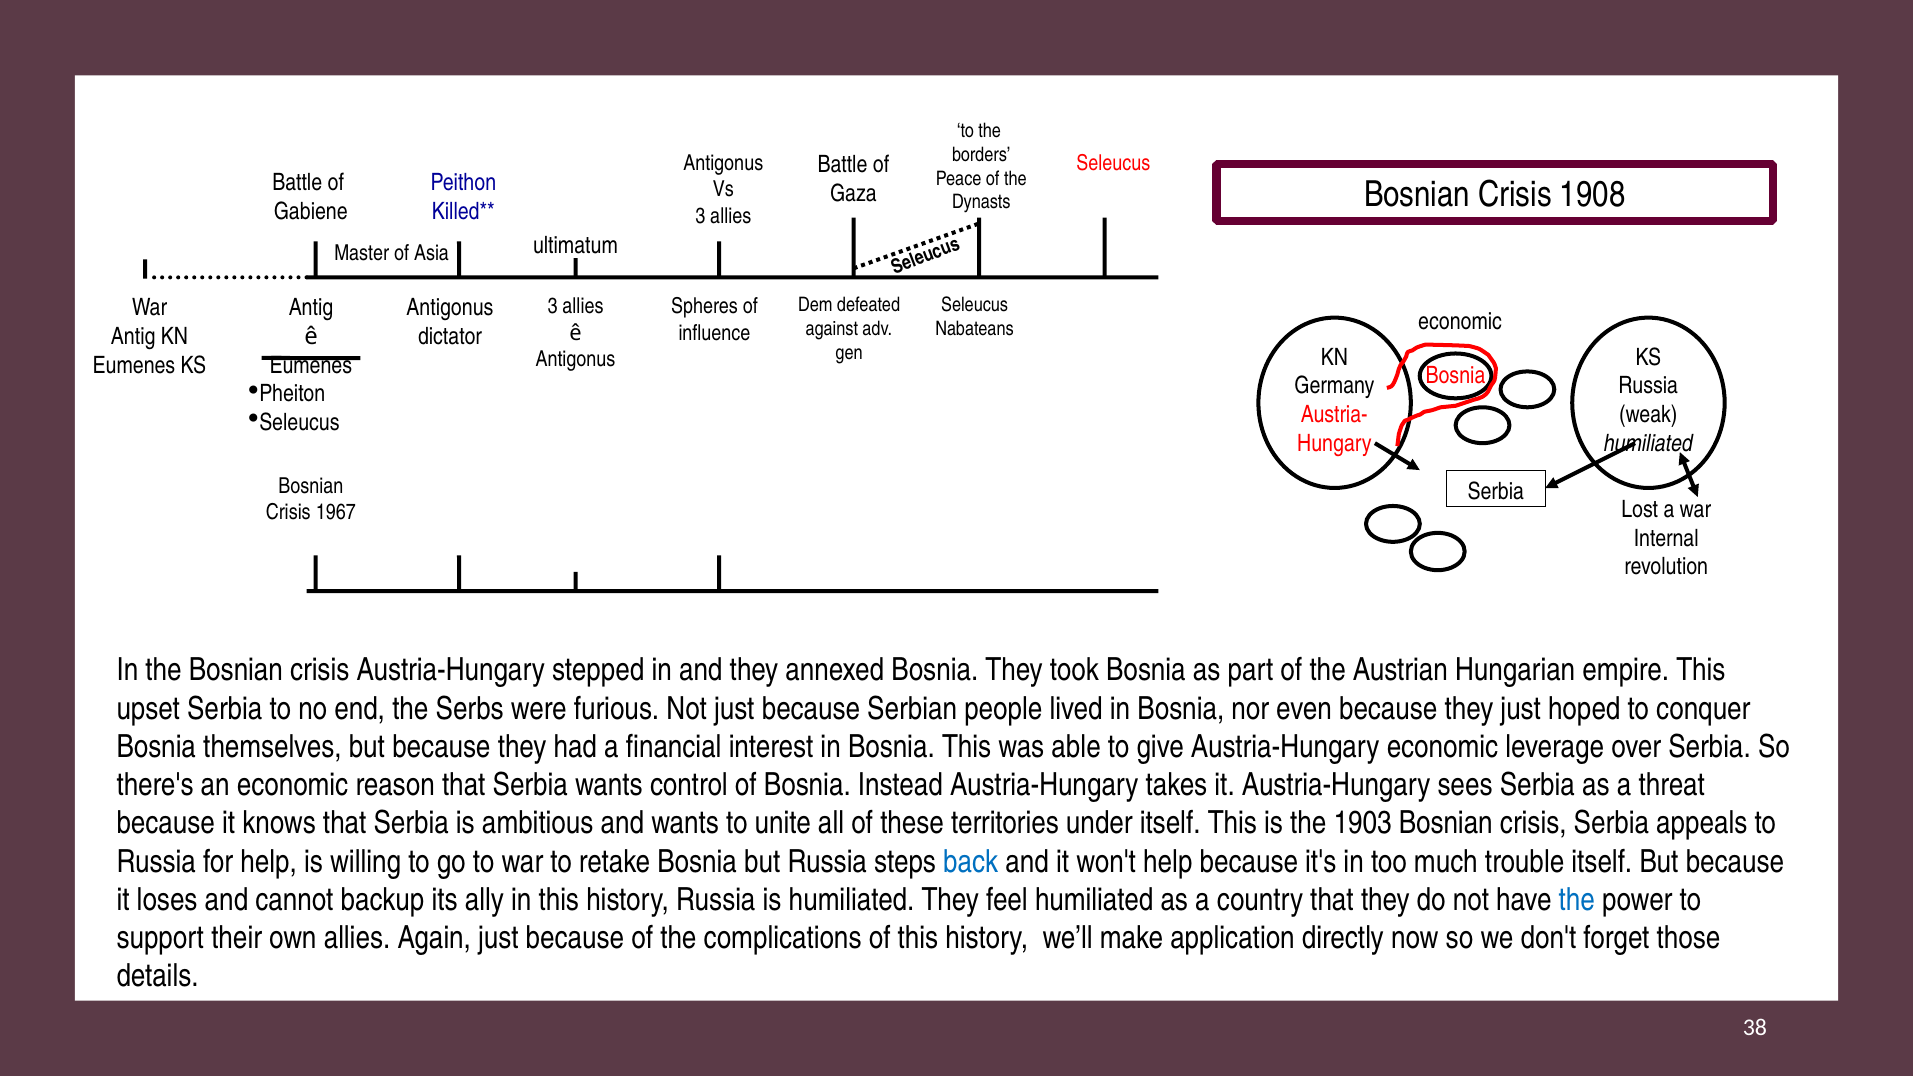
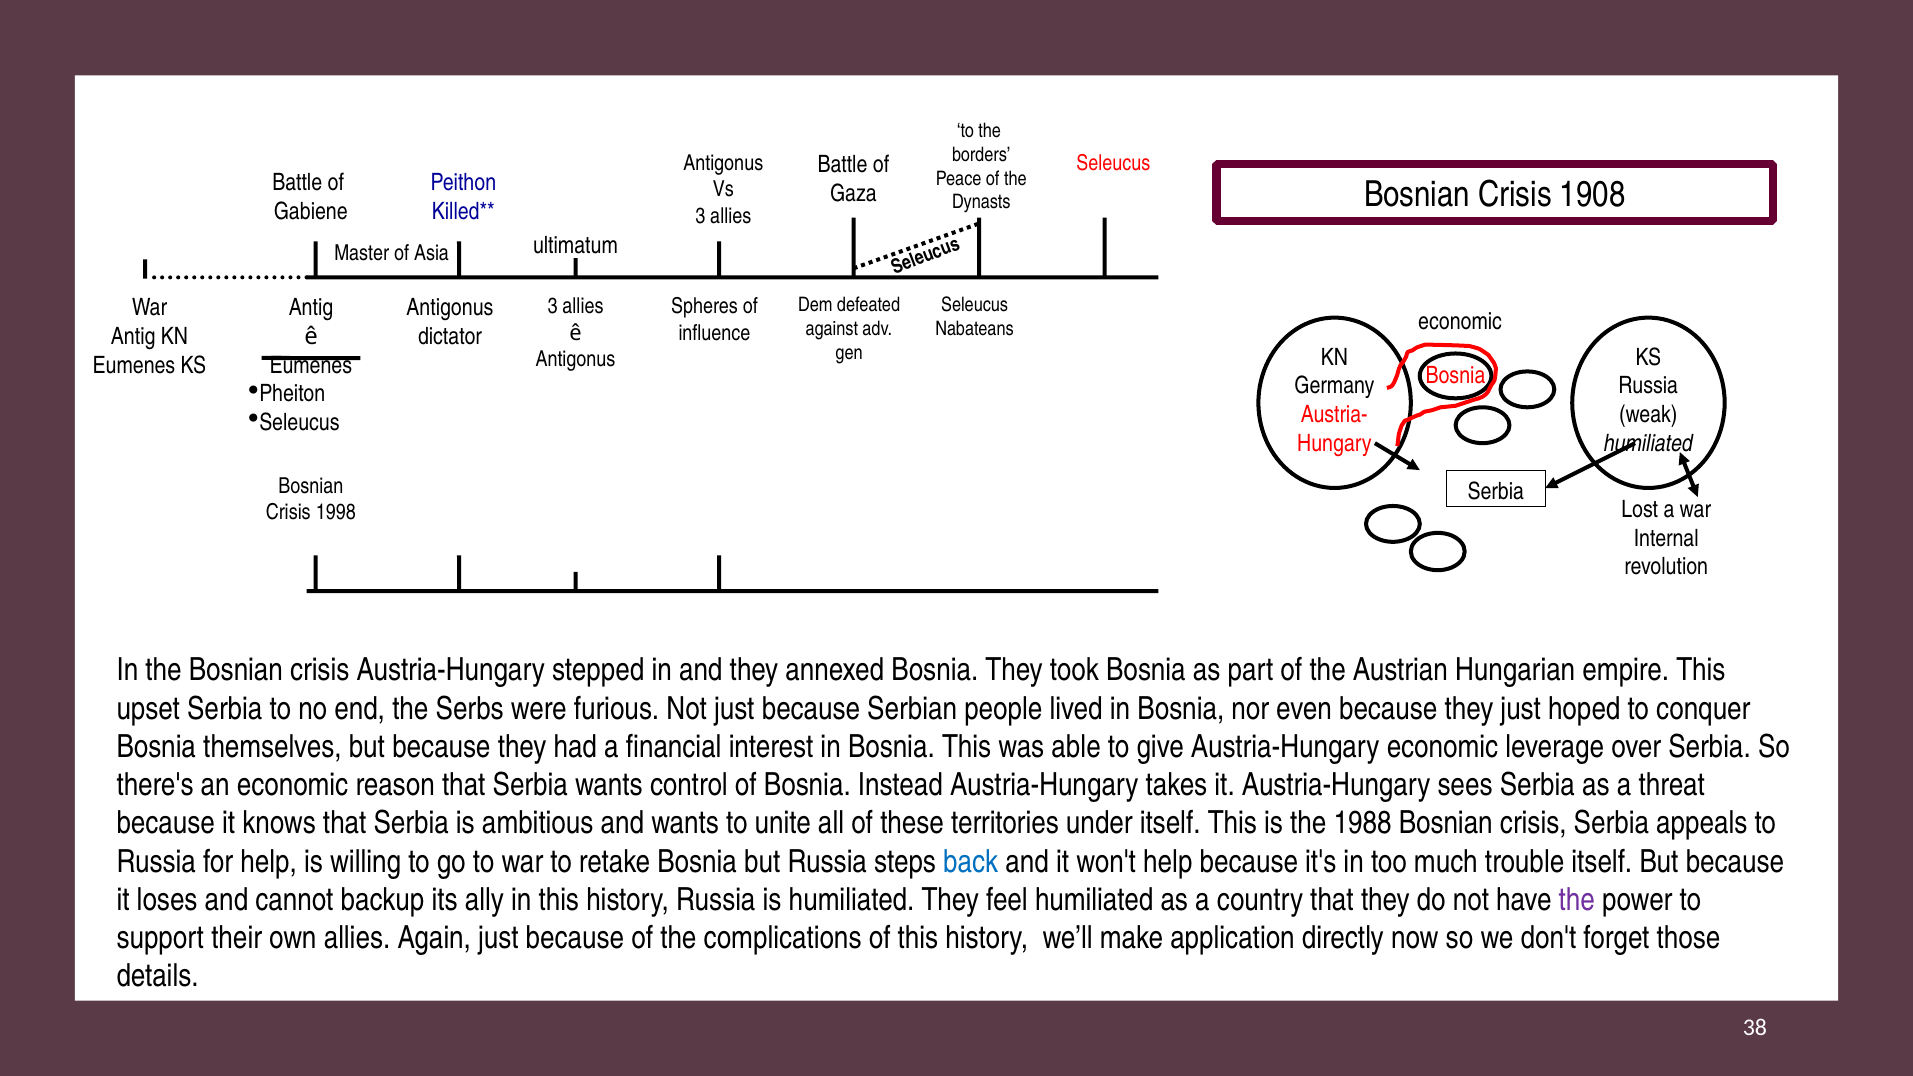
1967: 1967 -> 1998
1903: 1903 -> 1988
the at (1577, 900) colour: blue -> purple
